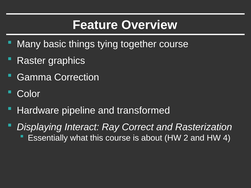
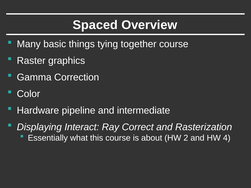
Feature: Feature -> Spaced
transformed: transformed -> intermediate
